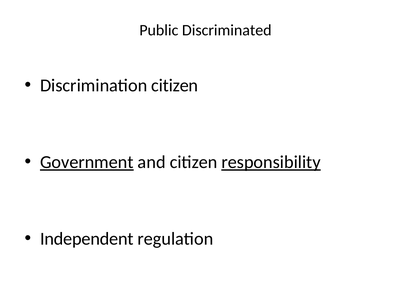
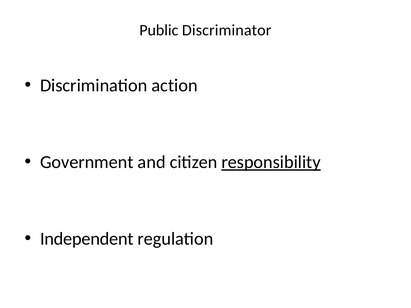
Discriminated: Discriminated -> Discriminator
Discrimination citizen: citizen -> action
Government underline: present -> none
